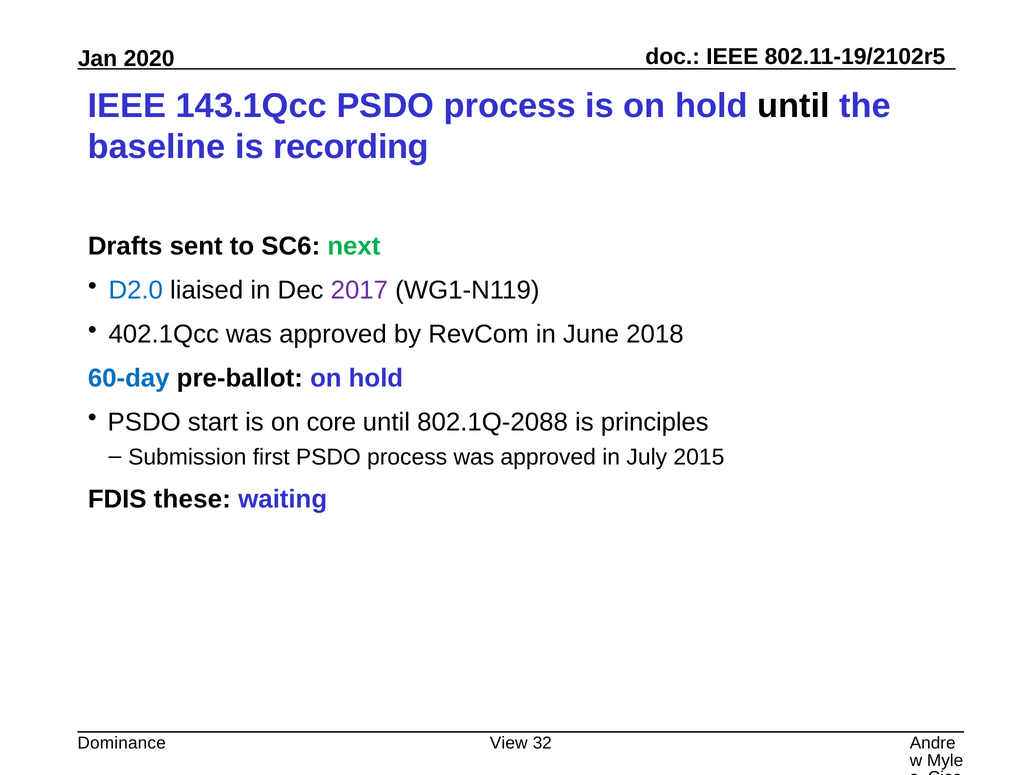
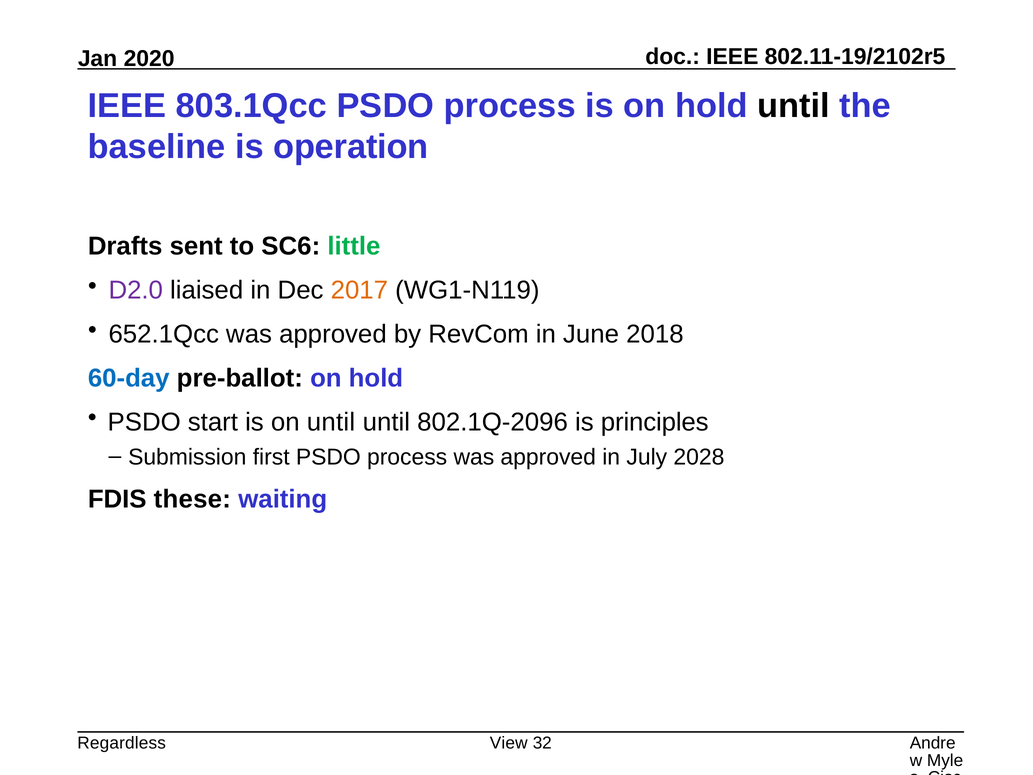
143.1Qcc: 143.1Qcc -> 803.1Qcc
recording: recording -> operation
next: next -> little
D2.0 colour: blue -> purple
2017 colour: purple -> orange
402.1Qcc: 402.1Qcc -> 652.1Qcc
on core: core -> until
802.1Q-2088: 802.1Q-2088 -> 802.1Q-2096
2015: 2015 -> 2028
Dominance: Dominance -> Regardless
